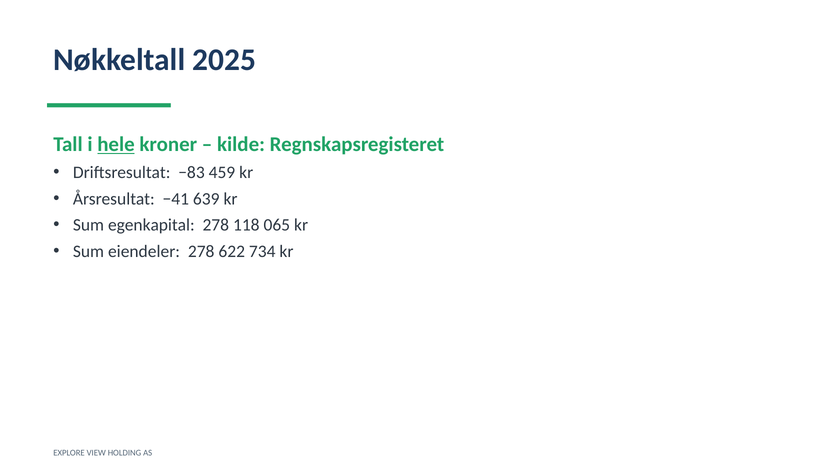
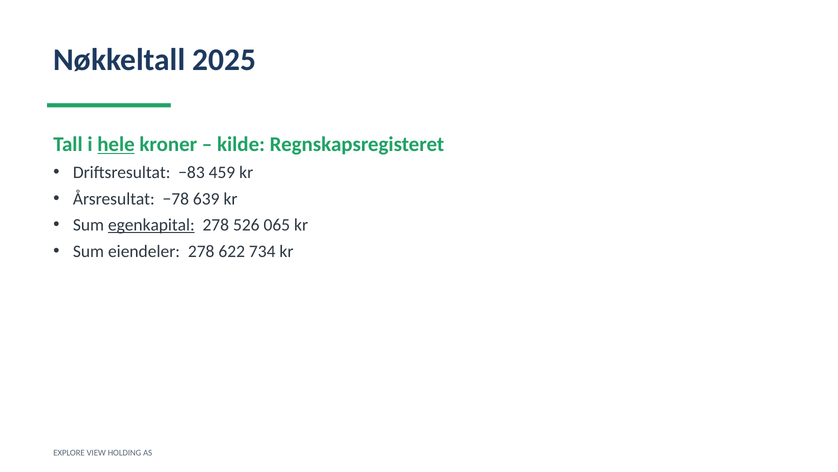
−41: −41 -> −78
egenkapital underline: none -> present
118: 118 -> 526
